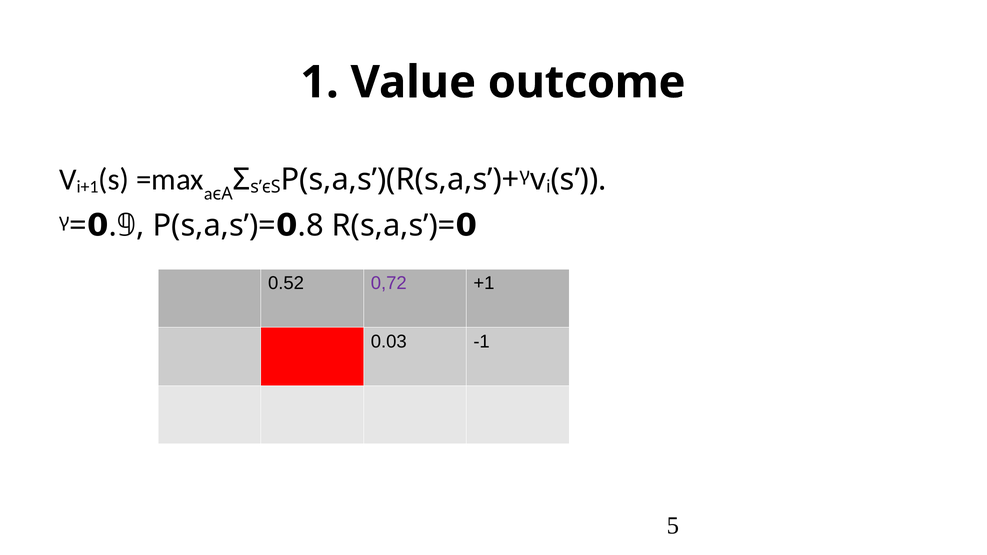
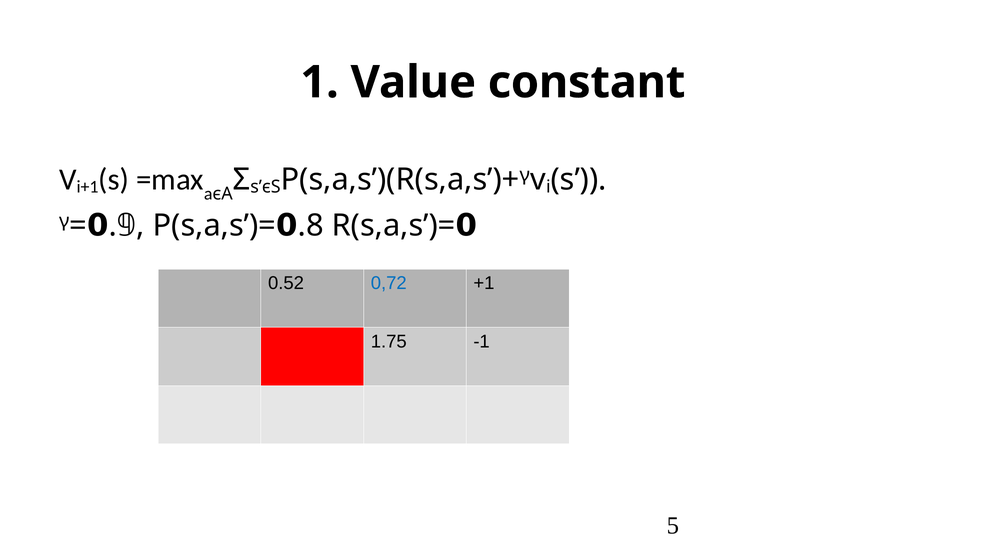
outcome: outcome -> constant
0,72 colour: purple -> blue
0.03: 0.03 -> 1.75
